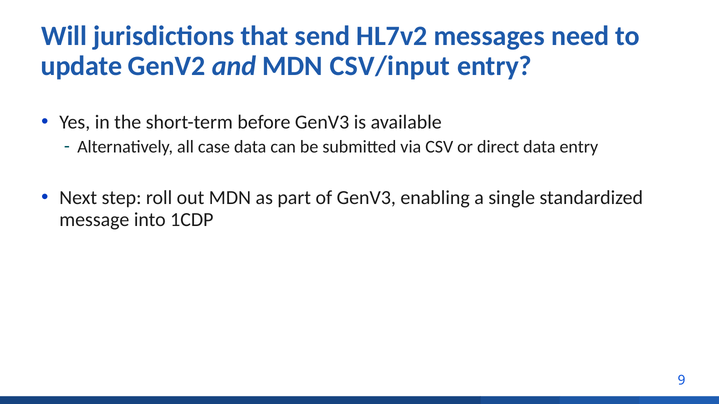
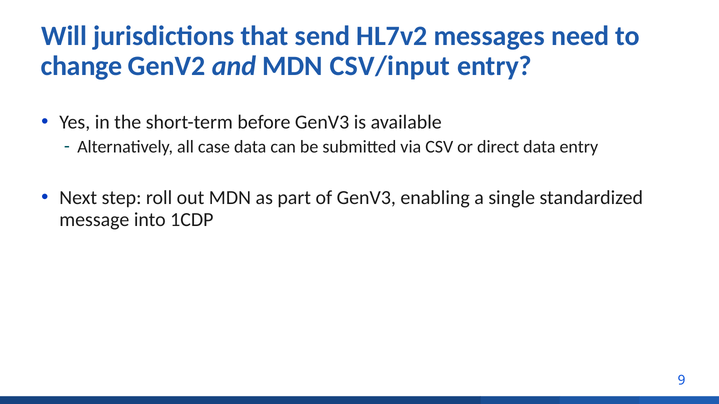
update: update -> change
